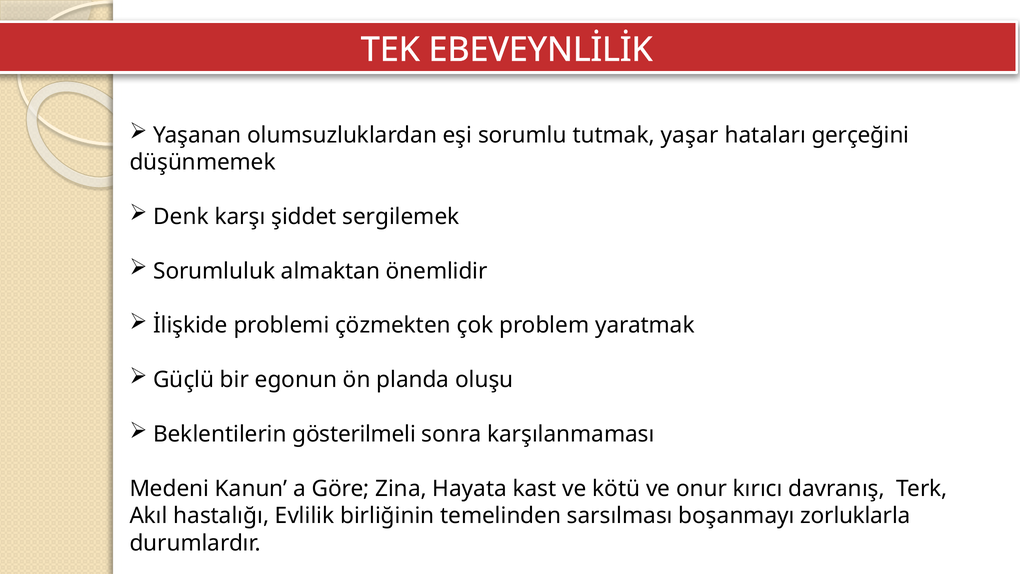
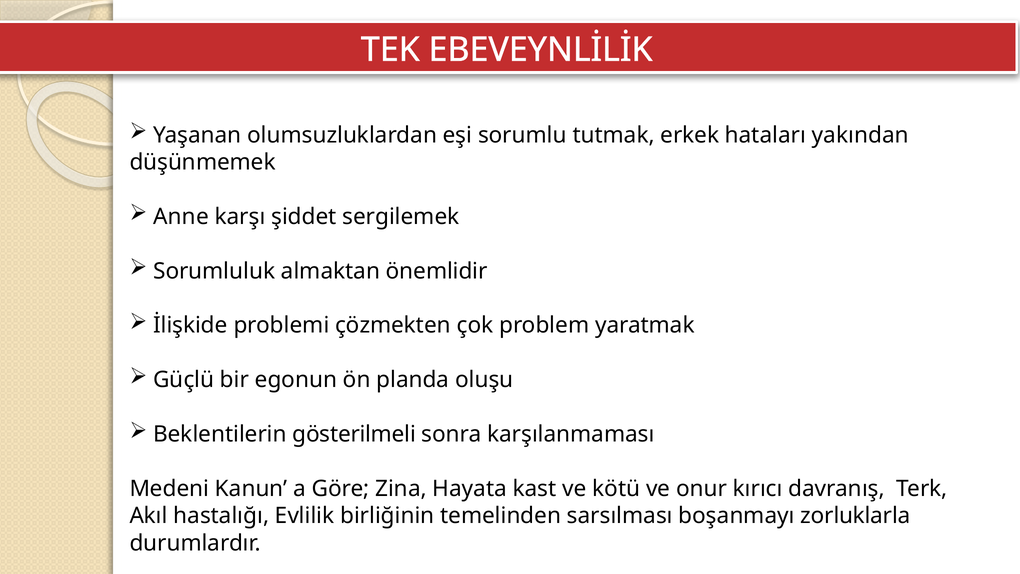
yaşar: yaşar -> erkek
gerçeğini: gerçeğini -> yakından
Denk: Denk -> Anne
